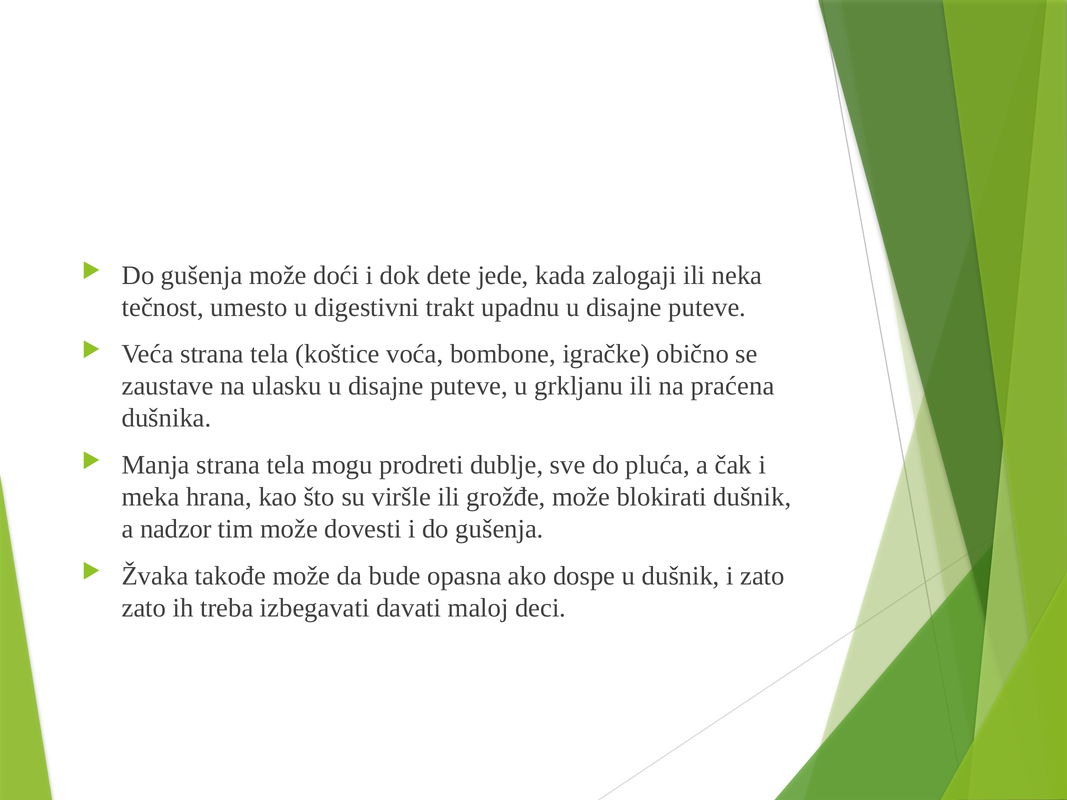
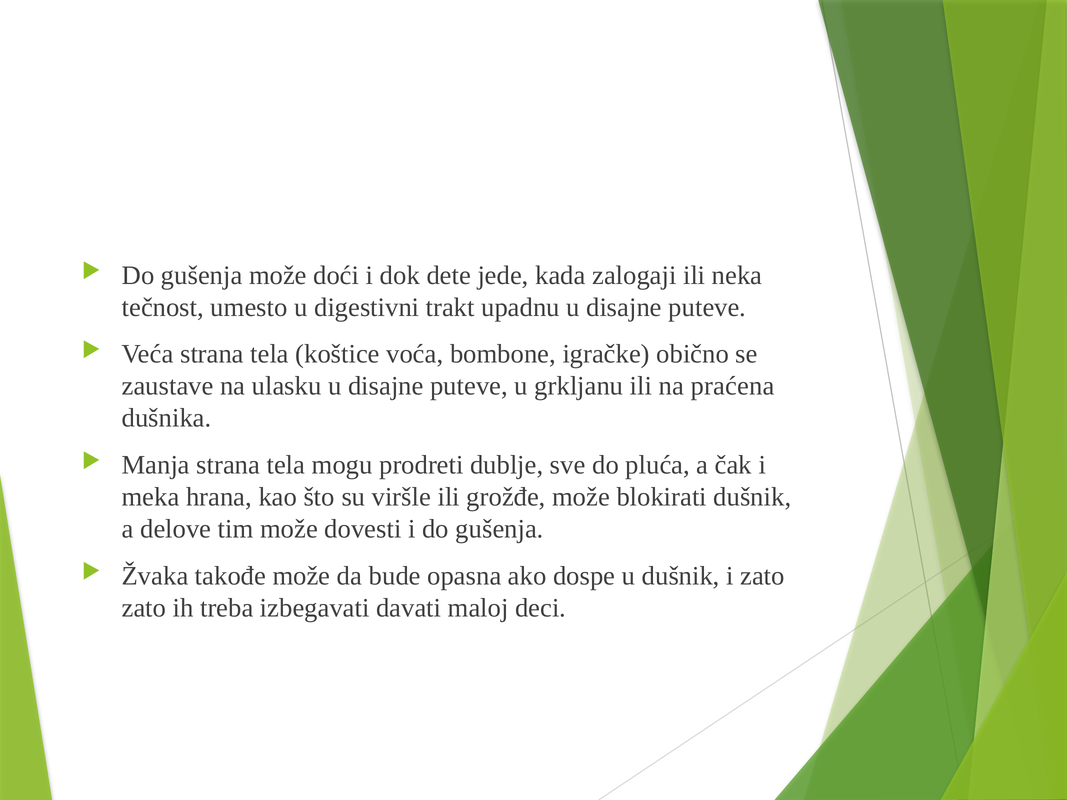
nadzor: nadzor -> delove
